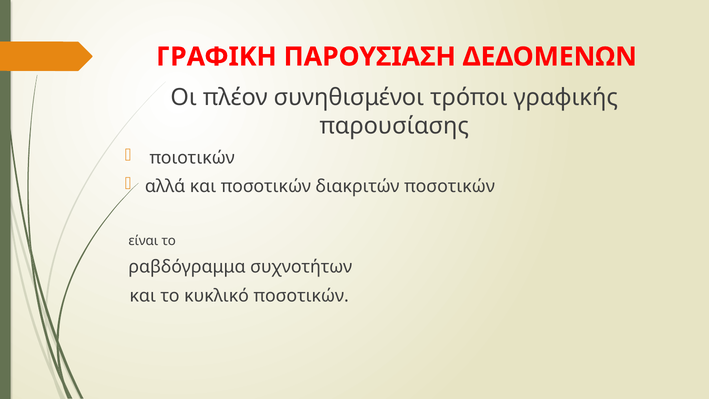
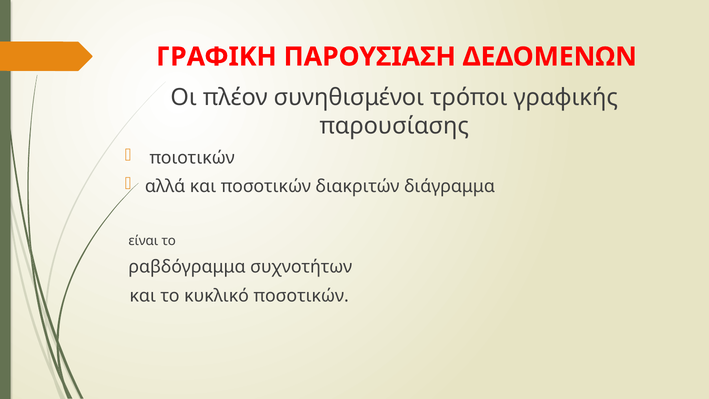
διακριτών ποσοτικών: ποσοτικών -> διάγραμμα
